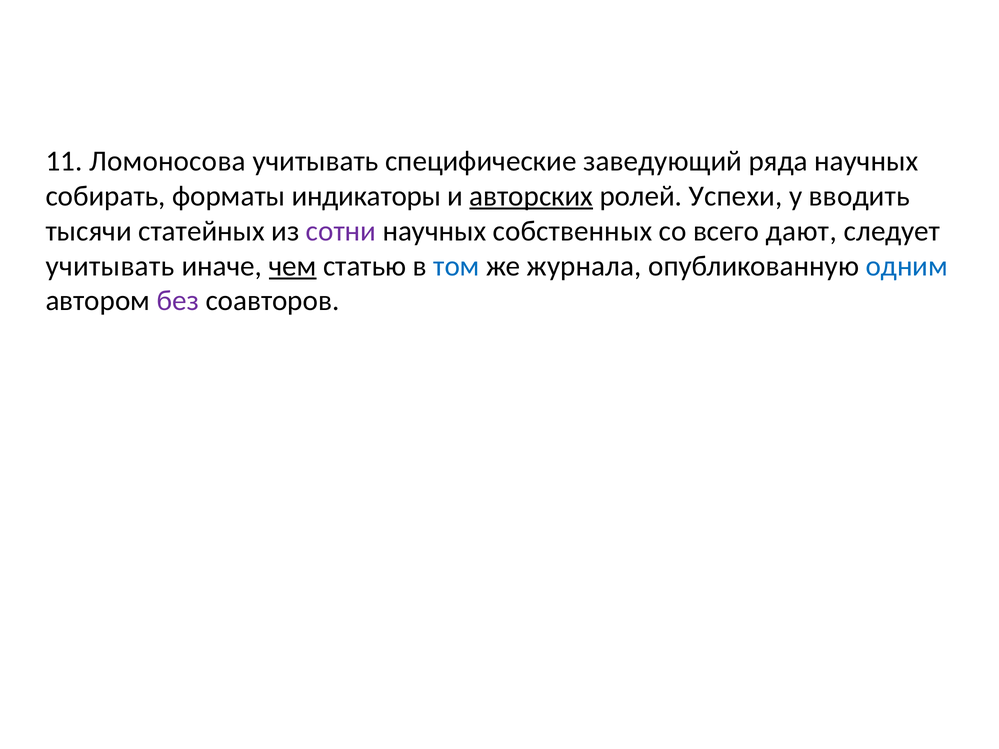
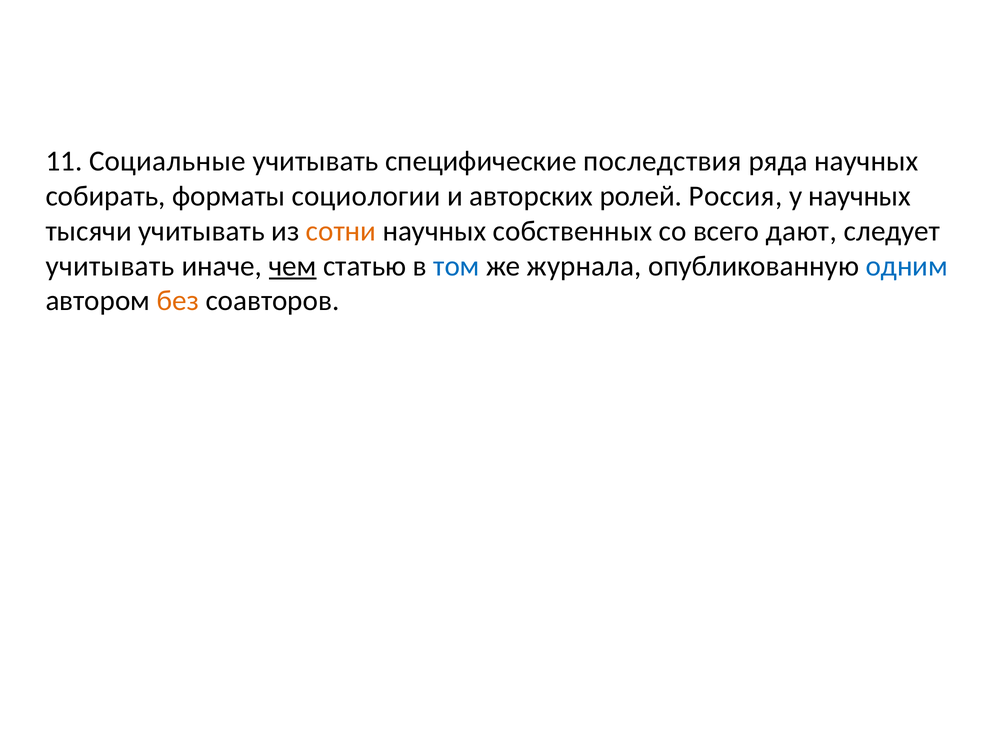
Ломоносова: Ломоносова -> Социальные
заведующий: заведующий -> последствия
индикаторы: индикаторы -> социологии
авторских underline: present -> none
Успехи: Успехи -> Россия
у вводить: вводить -> научных
тысячи статейных: статейных -> учитывать
сотни colour: purple -> orange
без colour: purple -> orange
